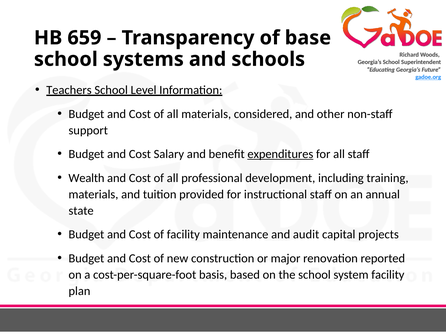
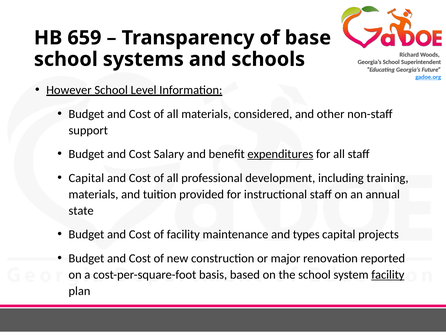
Teachers: Teachers -> However
Wealth at (86, 178): Wealth -> Capital
audit: audit -> types
facility at (388, 274) underline: none -> present
